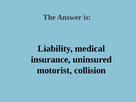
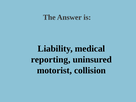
insurance: insurance -> reporting
